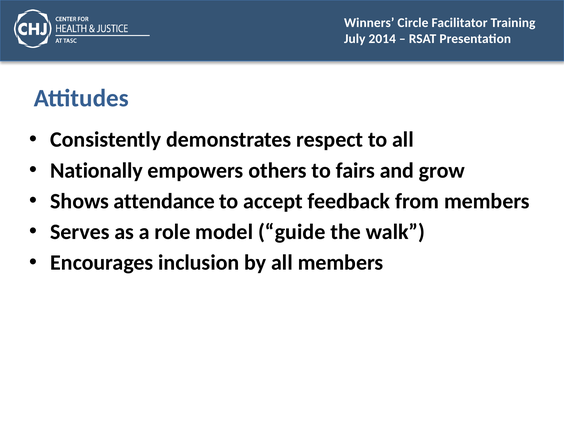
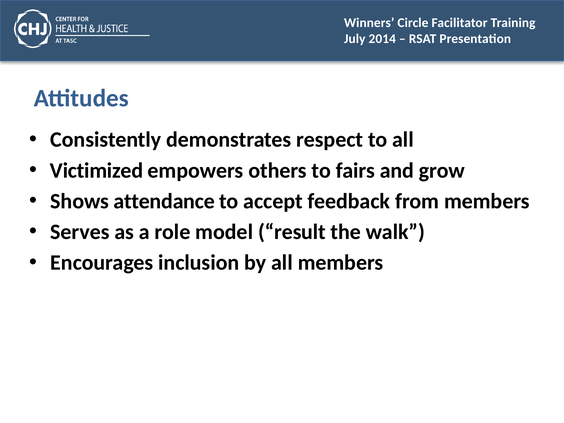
Nationally: Nationally -> Victimized
guide: guide -> result
